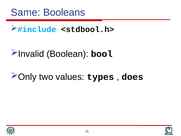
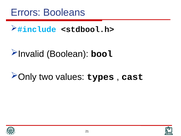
Same: Same -> Errors
does: does -> cast
